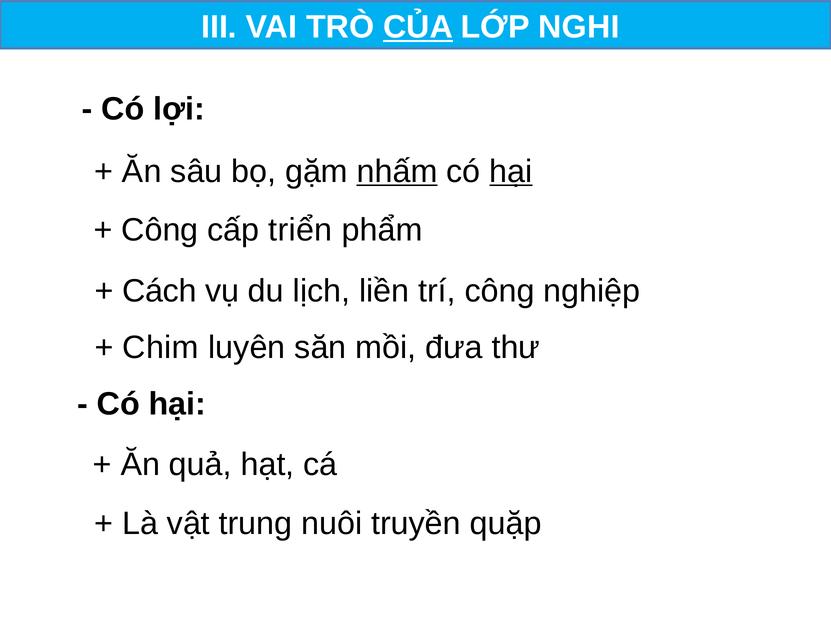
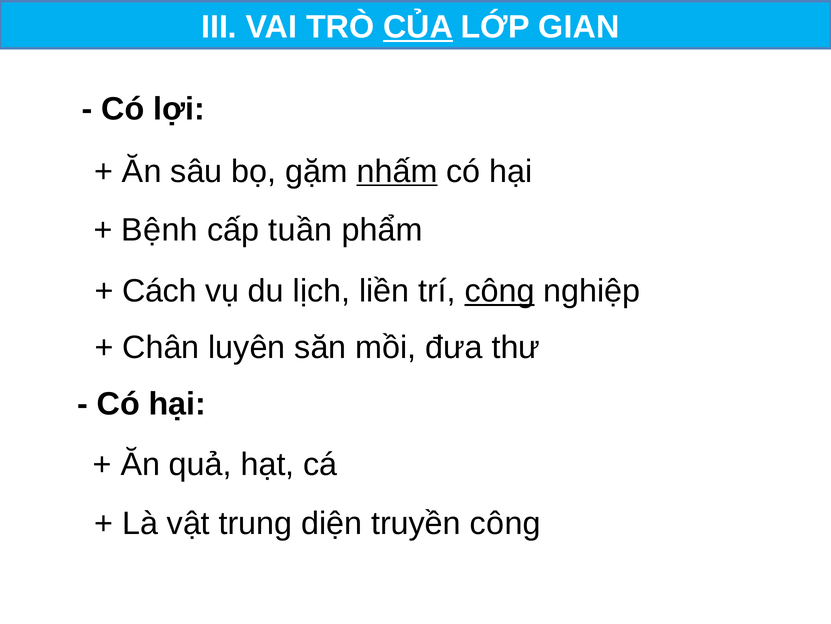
NGHI: NGHI -> GIAN
hại at (511, 171) underline: present -> none
Công at (160, 230): Công -> Bệnh
triển: triển -> tuần
công at (500, 291) underline: none -> present
Chim: Chim -> Chân
nuôi: nuôi -> diện
truyền quặp: quặp -> công
